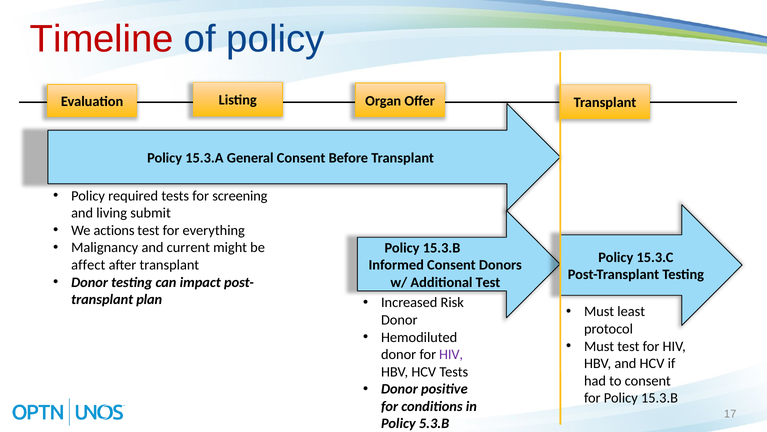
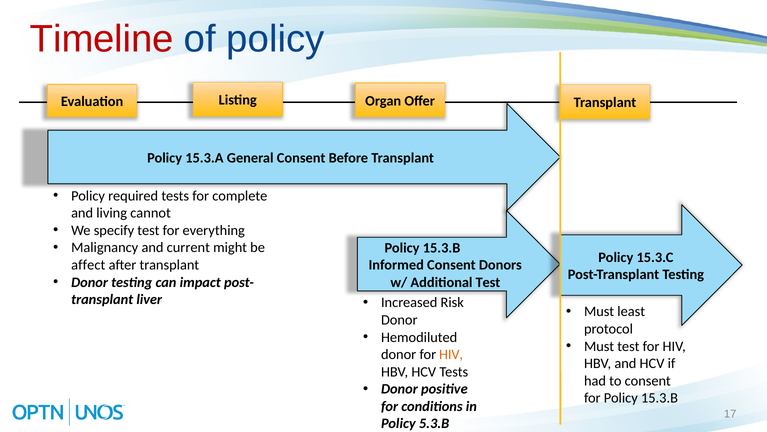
screening: screening -> complete
submit: submit -> cannot
actions: actions -> specify
plan: plan -> liver
HIV at (451, 354) colour: purple -> orange
